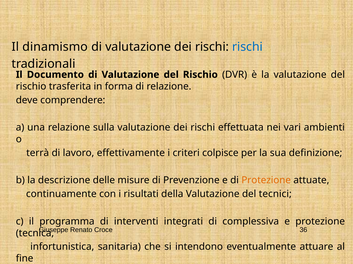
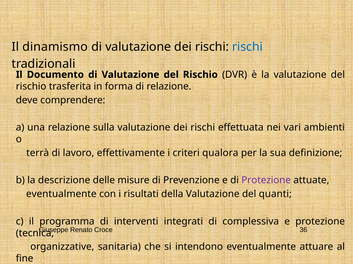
colpisce: colpisce -> qualora
Protezione at (266, 181) colour: orange -> purple
continuamente at (61, 194): continuamente -> eventualmente
tecnici: tecnici -> quanti
infortunistica: infortunistica -> organizzative
